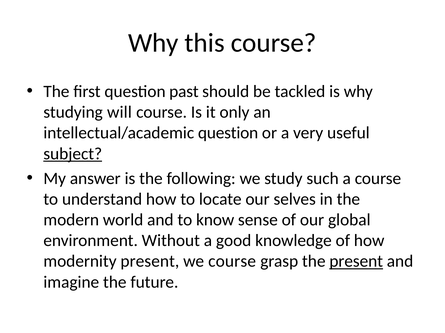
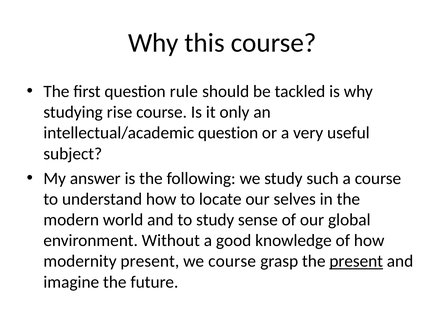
past: past -> rule
will: will -> rise
subject underline: present -> none
to know: know -> study
